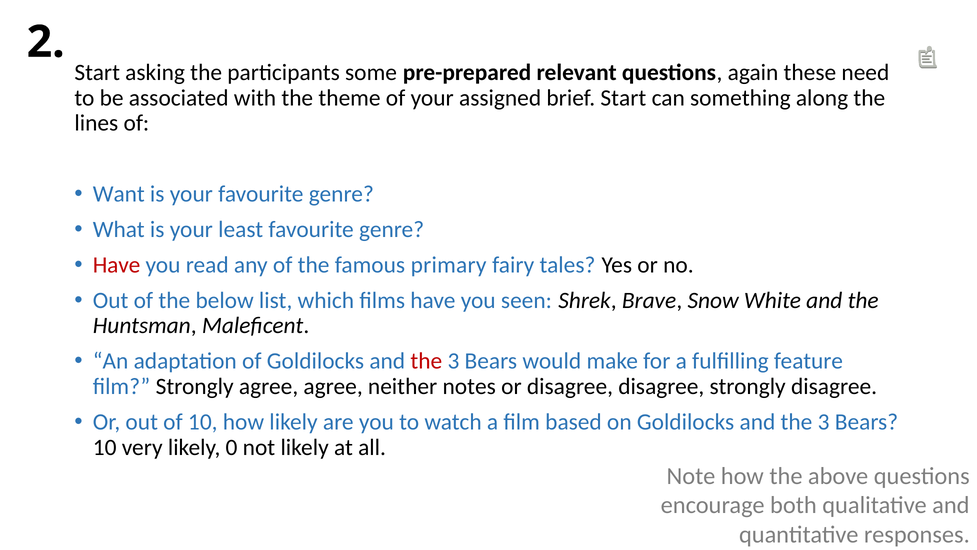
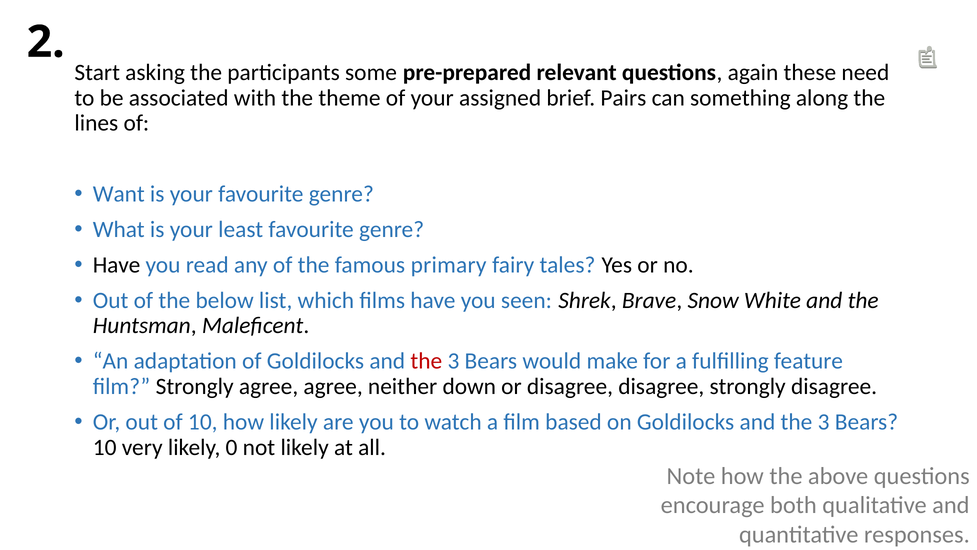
brief Start: Start -> Pairs
Have at (117, 265) colour: red -> black
notes: notes -> down
